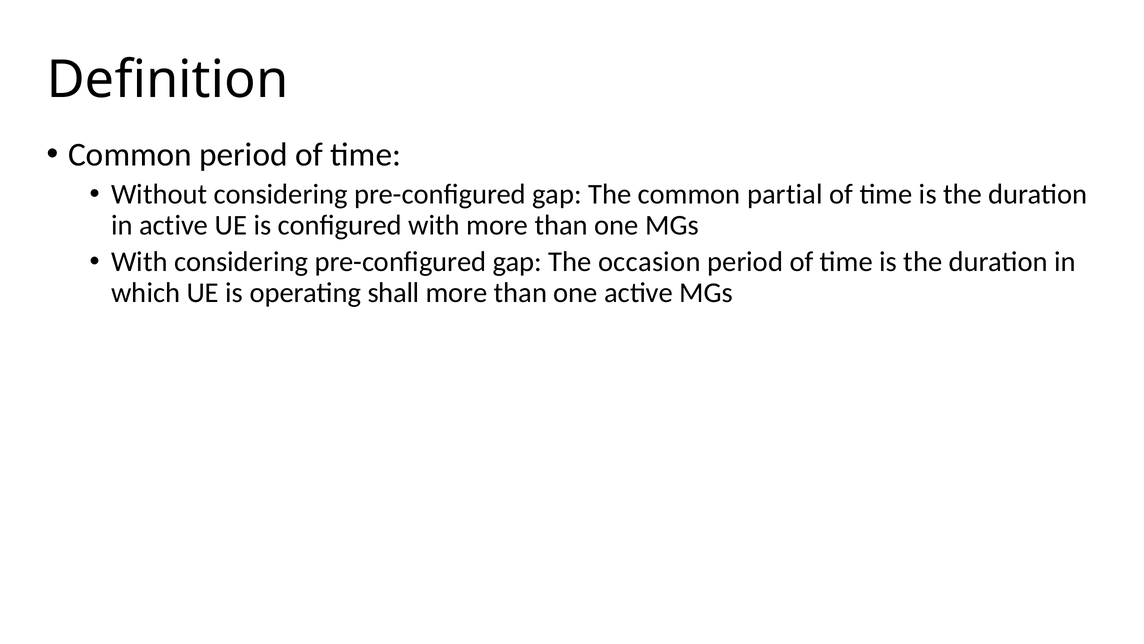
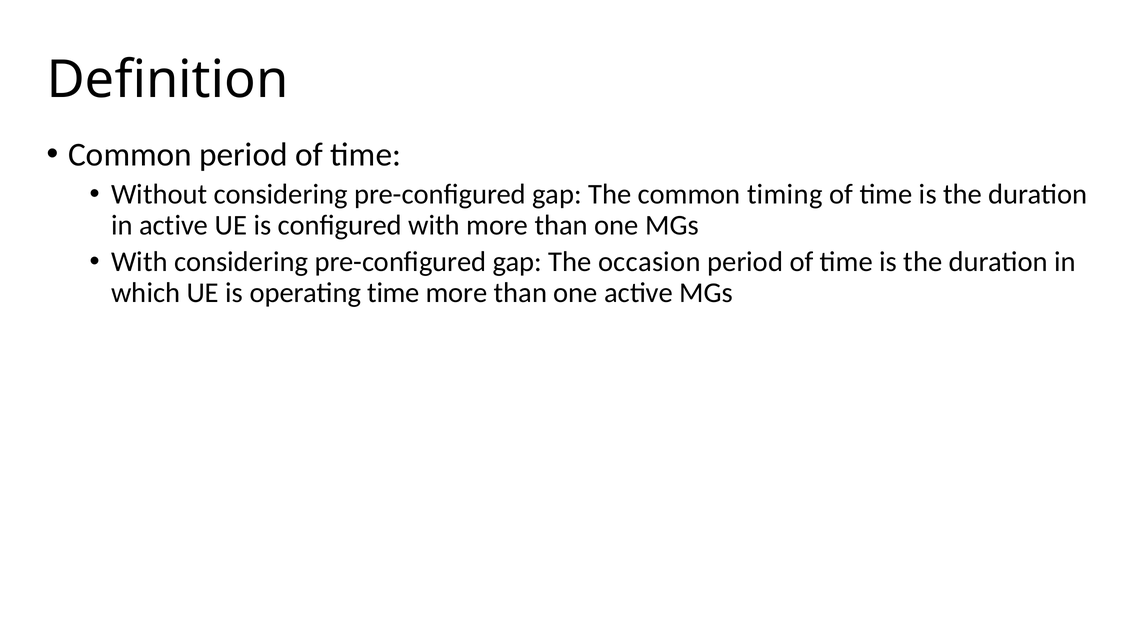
partial: partial -> timing
operating shall: shall -> time
